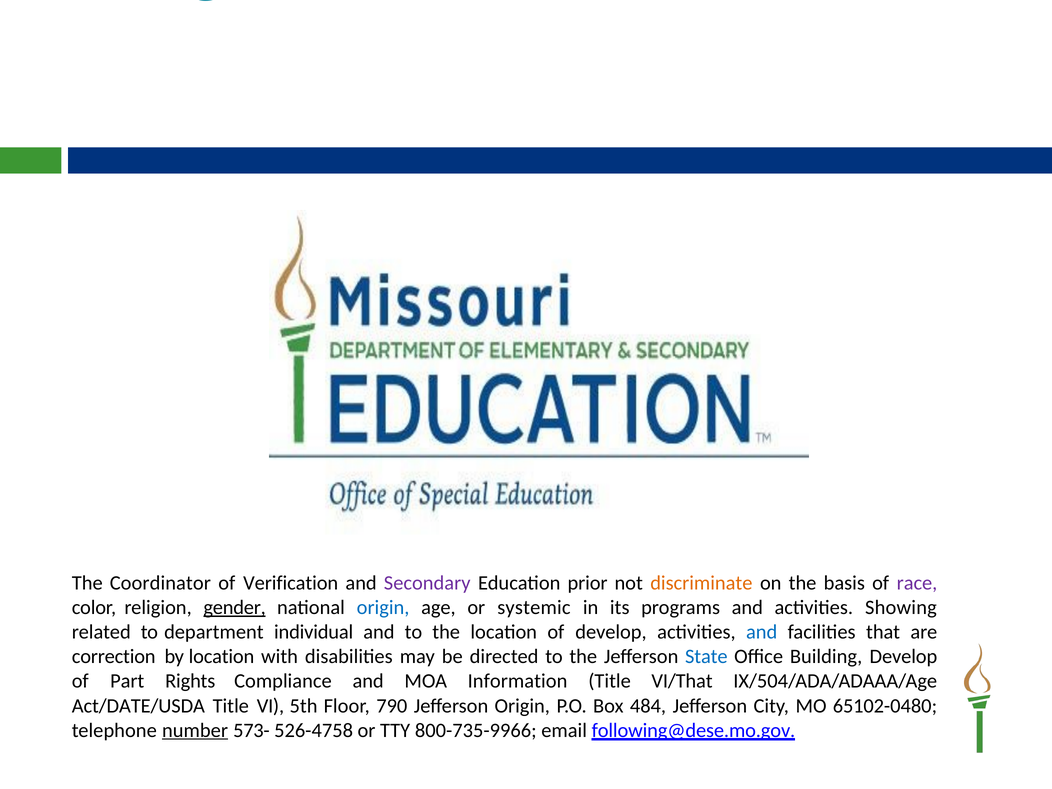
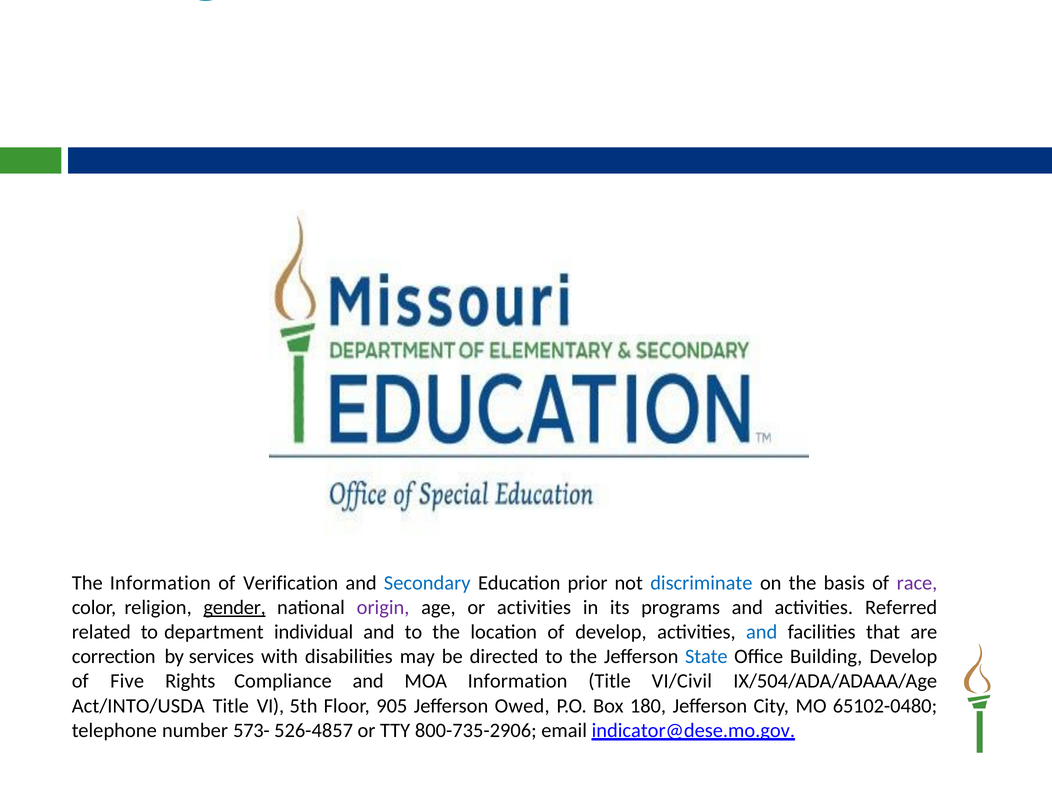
The Coordinator: Coordinator -> Information
Secondary colour: purple -> blue
discriminate colour: orange -> blue
origin at (383, 608) colour: blue -> purple
or systemic: systemic -> activities
Showing: Showing -> Referred
by location: location -> services
Part: Part -> Five
VI/That: VI/That -> VI/Civil
Act/DATE/USDA: Act/DATE/USDA -> Act/INTO/USDA
790: 790 -> 905
Jefferson Origin: Origin -> Owed
484: 484 -> 180
number underline: present -> none
526-4758: 526-4758 -> 526-4857
800-735-9966: 800-735-9966 -> 800-735-2906
following@dese.mo.gov: following@dese.mo.gov -> indicator@dese.mo.gov
